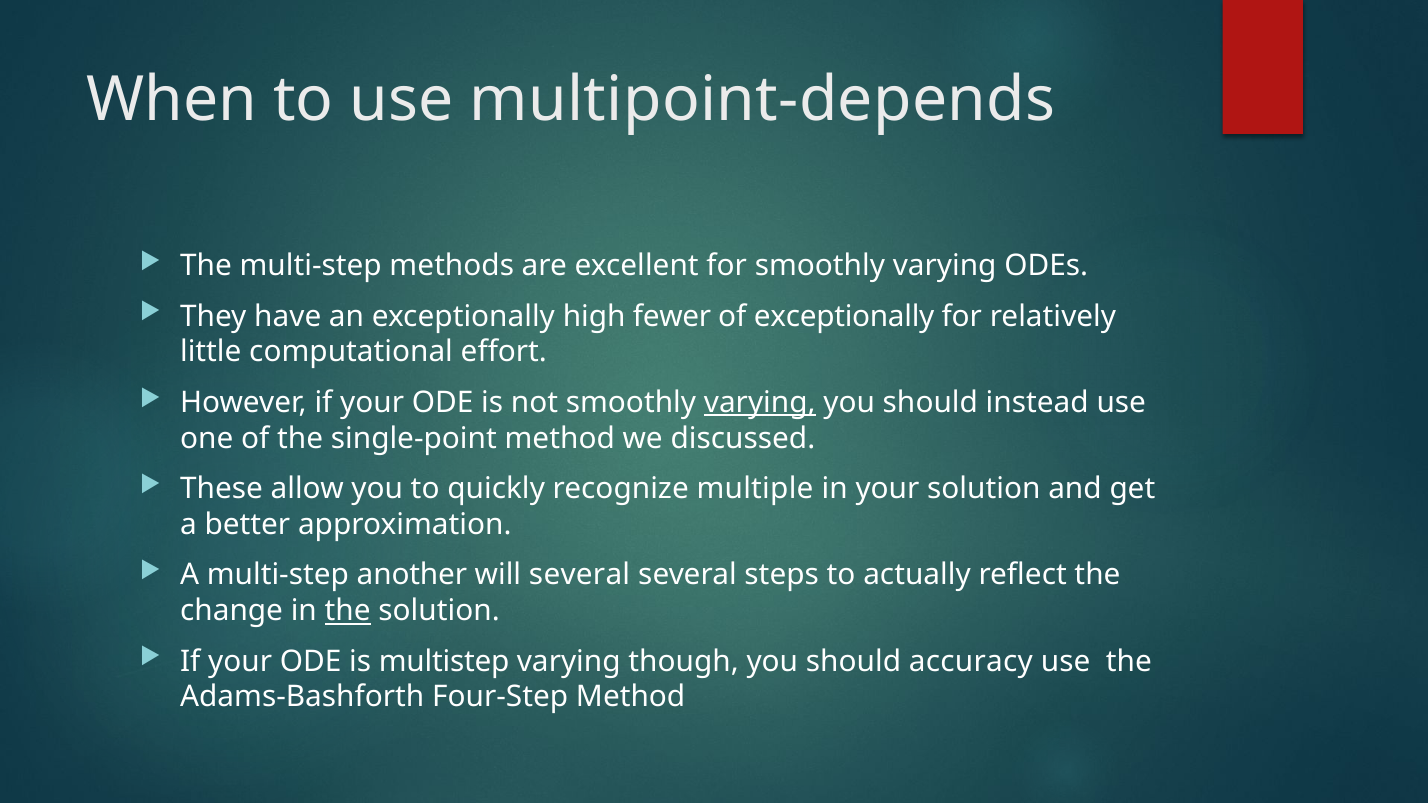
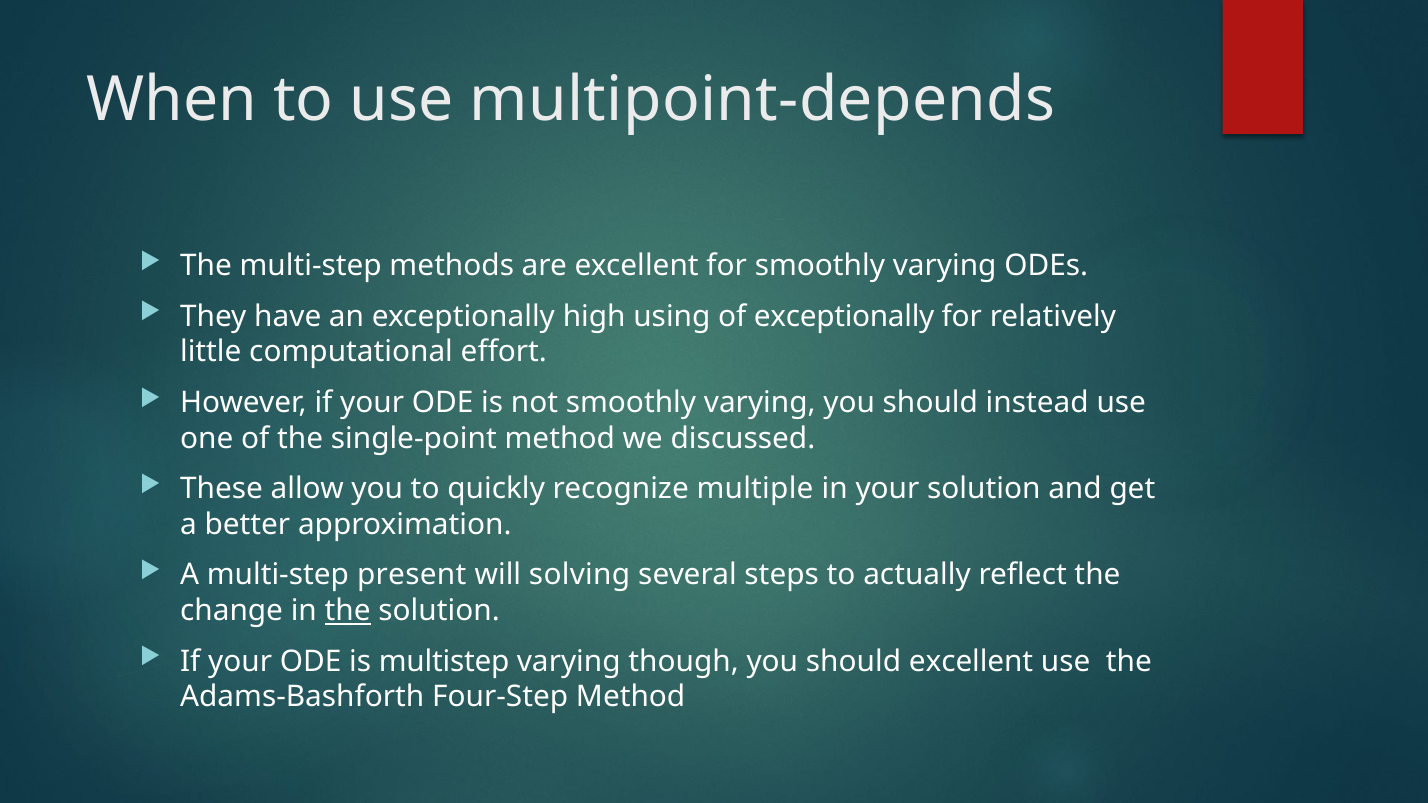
fewer: fewer -> using
varying at (760, 403) underline: present -> none
another: another -> present
will several: several -> solving
should accuracy: accuracy -> excellent
